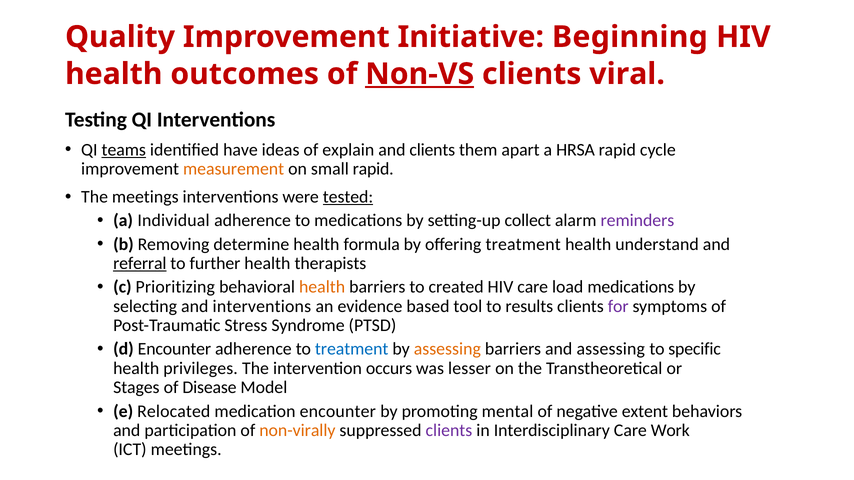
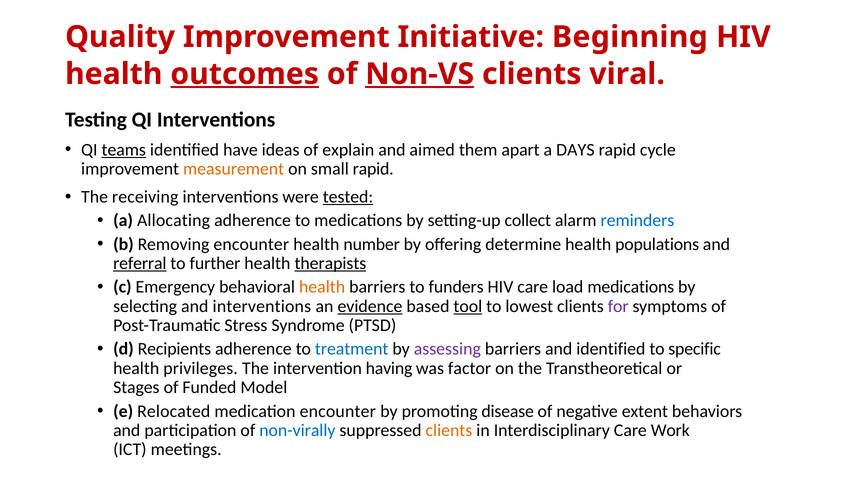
outcomes underline: none -> present
and clients: clients -> aimed
HRSA: HRSA -> DAYS
The meetings: meetings -> receiving
Individual: Individual -> Allocating
reminders colour: purple -> blue
Removing determine: determine -> encounter
formula: formula -> number
offering treatment: treatment -> determine
understand: understand -> populations
therapists underline: none -> present
Prioritizing: Prioritizing -> Emergency
created: created -> funders
evidence underline: none -> present
tool underline: none -> present
results: results -> lowest
d Encounter: Encounter -> Recipients
assessing at (447, 349) colour: orange -> purple
and assessing: assessing -> identified
occurs: occurs -> having
lesser: lesser -> factor
Disease: Disease -> Funded
mental: mental -> disease
non-virally colour: orange -> blue
clients at (449, 431) colour: purple -> orange
